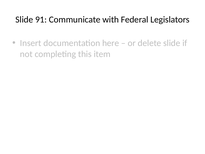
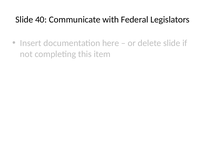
91: 91 -> 40
